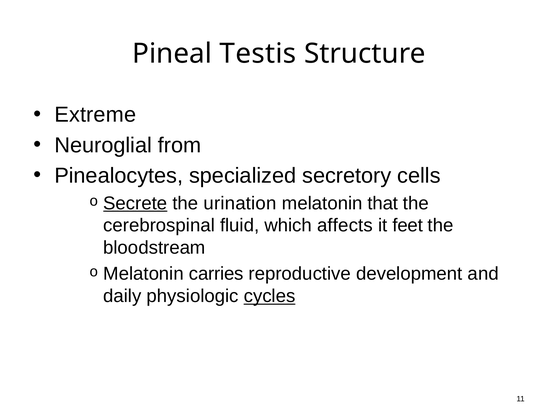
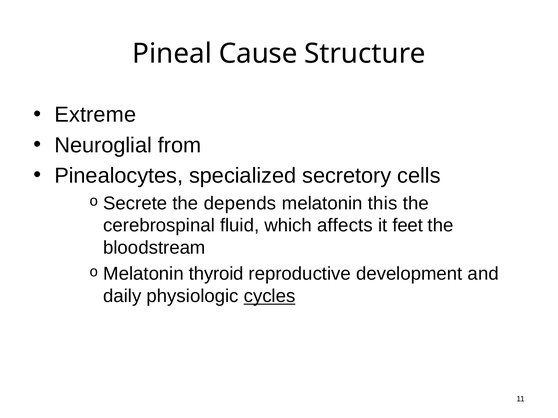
Testis: Testis -> Cause
Secrete underline: present -> none
urination: urination -> depends
that: that -> this
carries: carries -> thyroid
